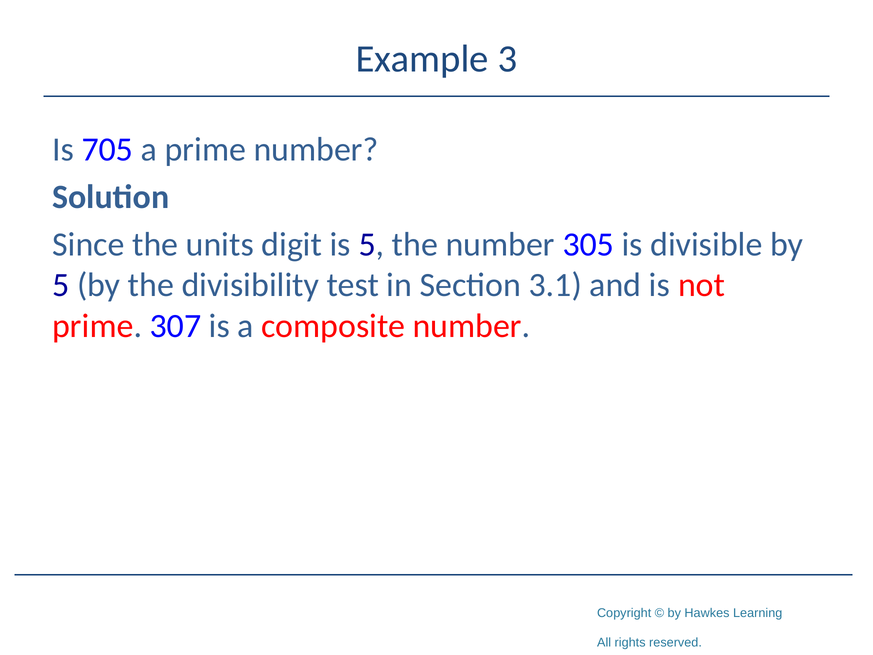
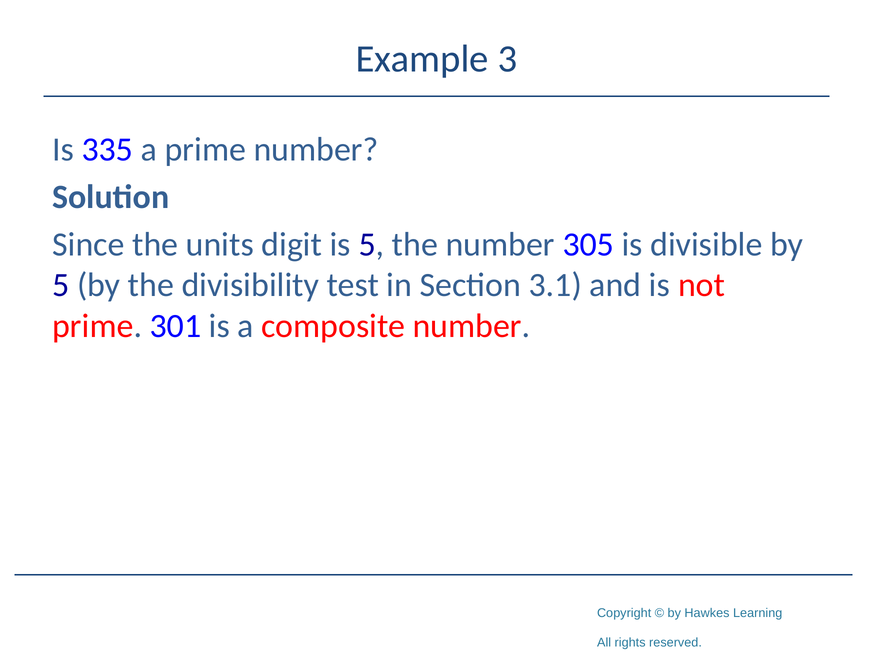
705: 705 -> 335
307: 307 -> 301
